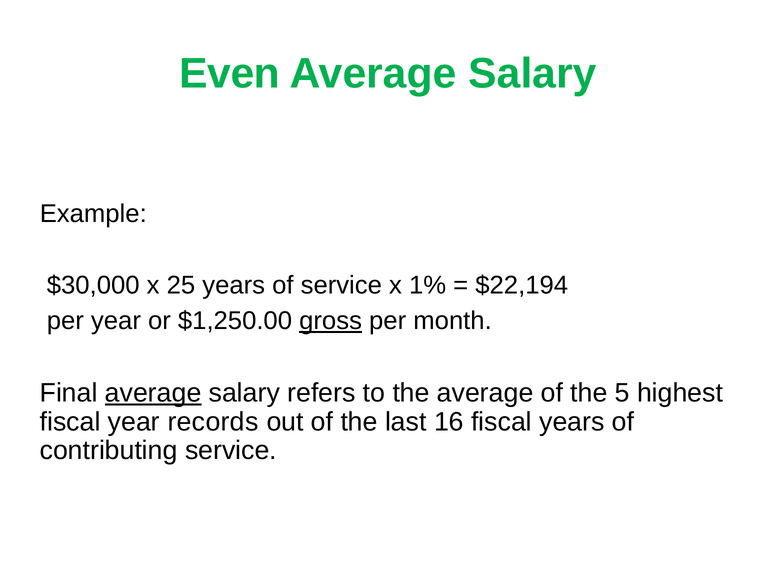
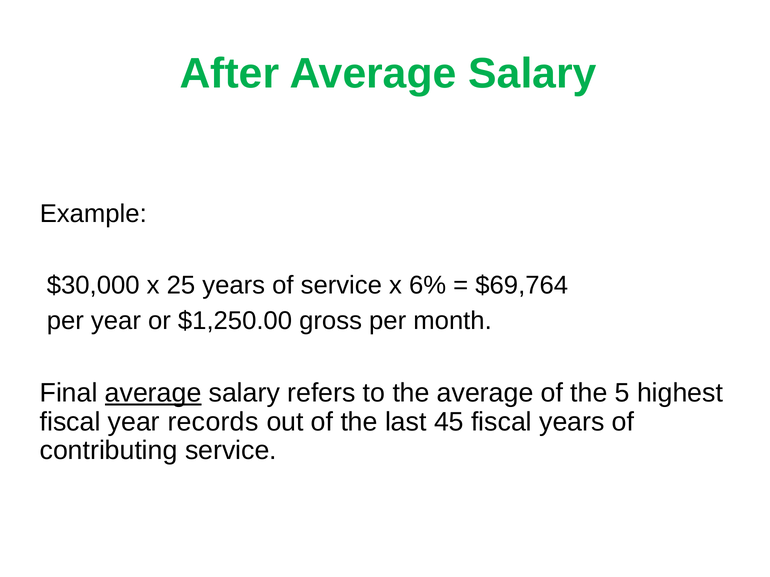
Even: Even -> After
1%: 1% -> 6%
$22,194: $22,194 -> $69,764
gross underline: present -> none
16: 16 -> 45
